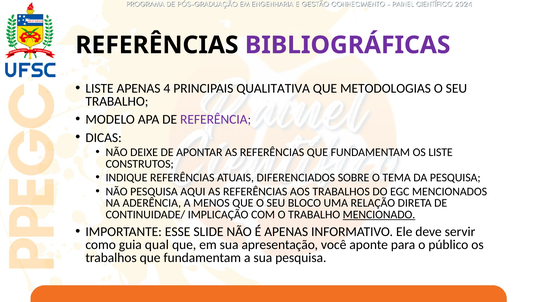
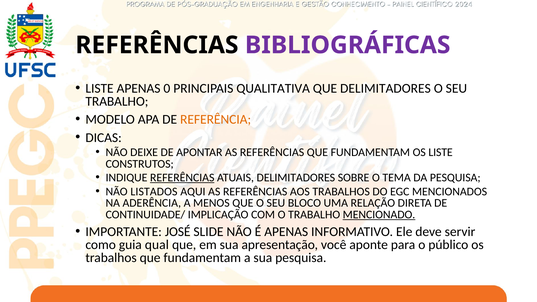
4: 4 -> 0
QUE METODOLOGIAS: METODOLOGIAS -> DELIMITADORES
REFERÊNCIA colour: purple -> orange
REFERÊNCIAS at (182, 178) underline: none -> present
ATUAIS DIFERENCIADOS: DIFERENCIADOS -> DELIMITADORES
NÃO PESQUISA: PESQUISA -> LISTADOS
ESSE: ESSE -> JOSÉ
